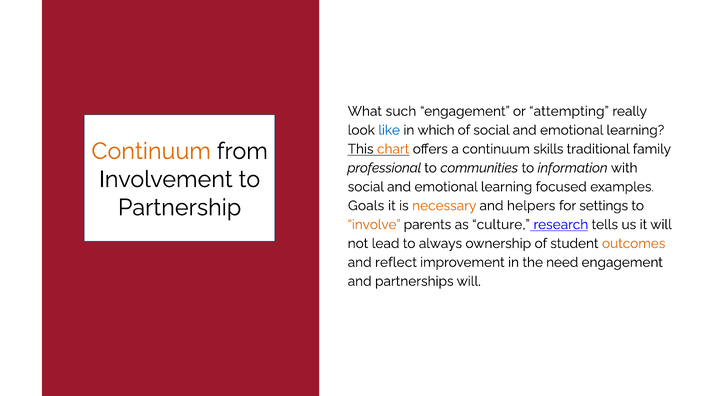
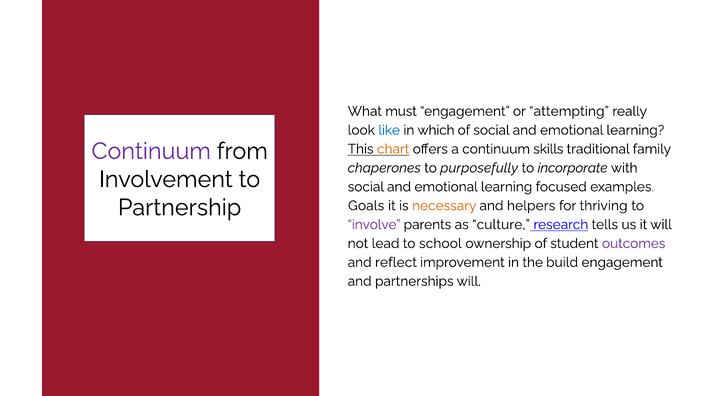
such: such -> must
Continuum at (151, 151) colour: orange -> purple
professional: professional -> chaperones
communities: communities -> purposefully
information: information -> incorporate
settings: settings -> thriving
involve colour: orange -> purple
always: always -> school
outcomes colour: orange -> purple
need: need -> build
